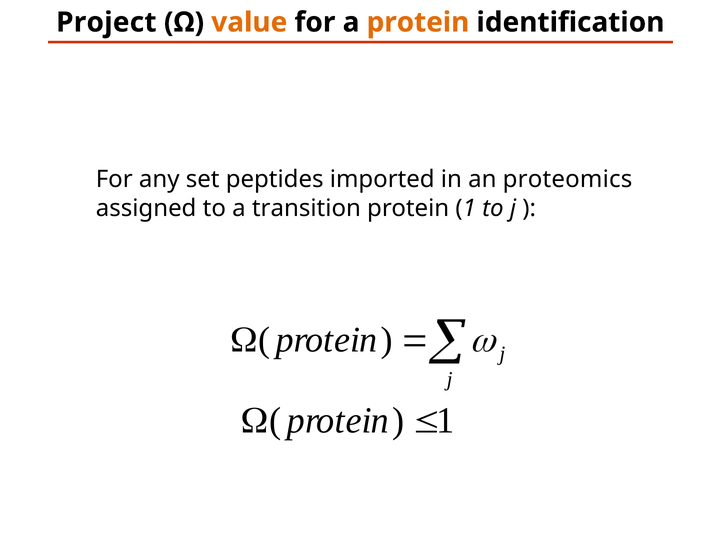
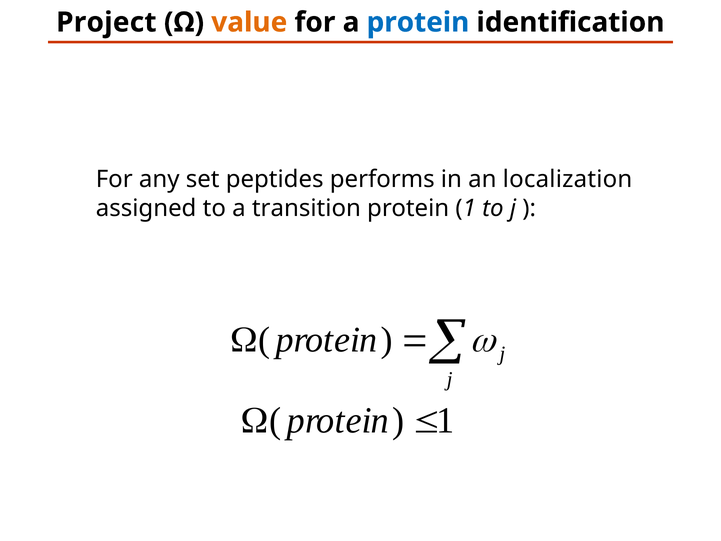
protein at (418, 22) colour: orange -> blue
imported: imported -> performs
proteomics: proteomics -> localization
